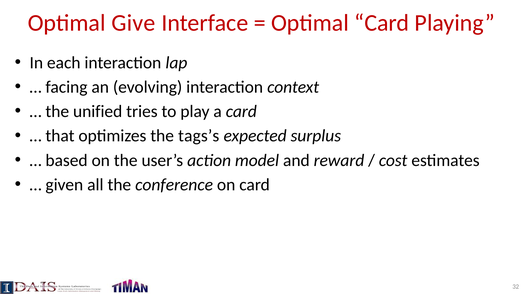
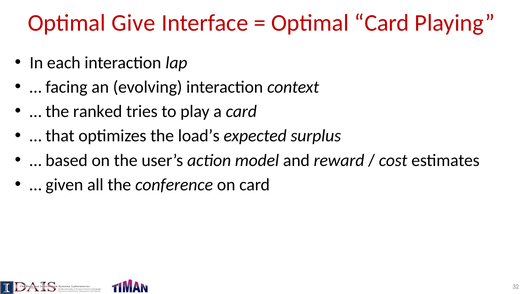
unified: unified -> ranked
tags’s: tags’s -> load’s
